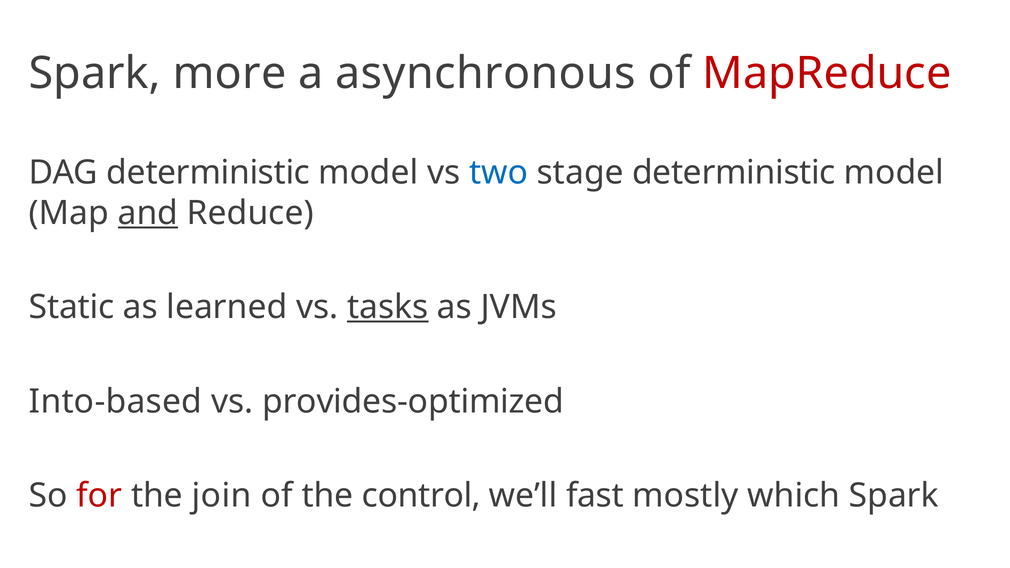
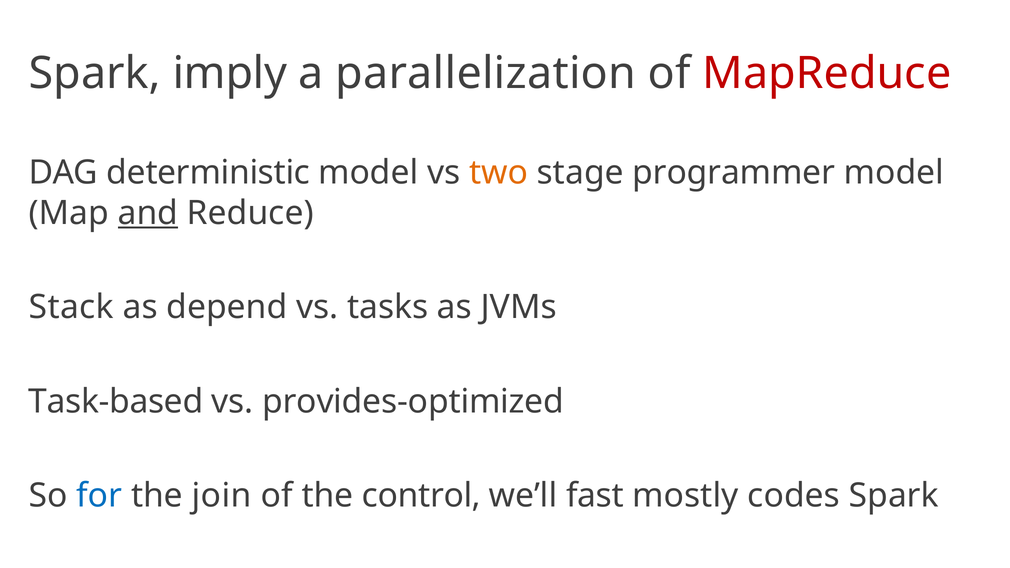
more: more -> imply
asynchronous: asynchronous -> parallelization
two colour: blue -> orange
stage deterministic: deterministic -> programmer
Static: Static -> Stack
learned: learned -> depend
tasks underline: present -> none
Into-based: Into-based -> Task-based
for colour: red -> blue
which: which -> codes
